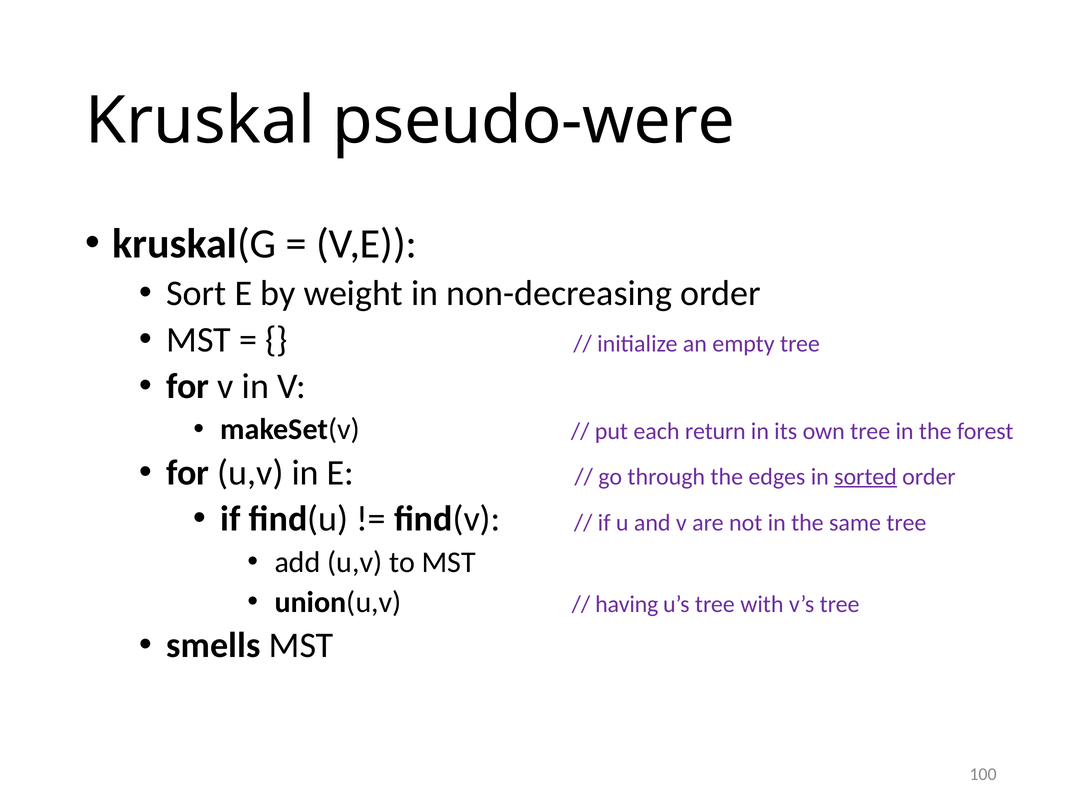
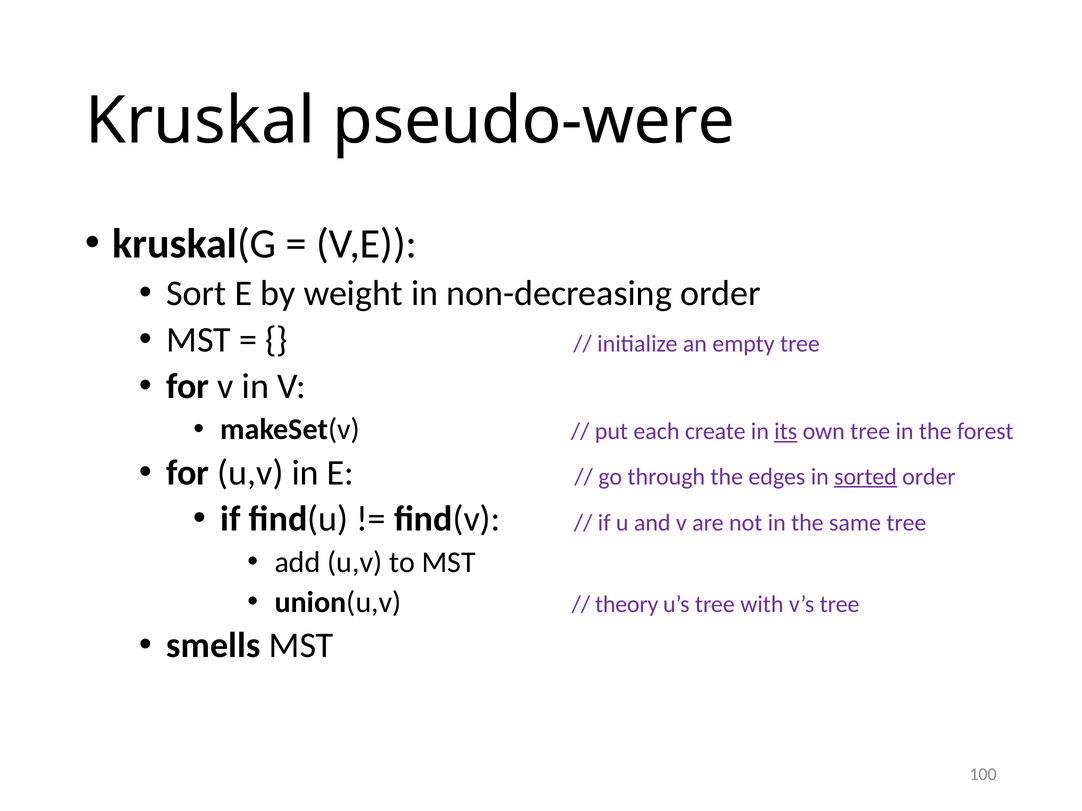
return: return -> create
its underline: none -> present
having: having -> theory
